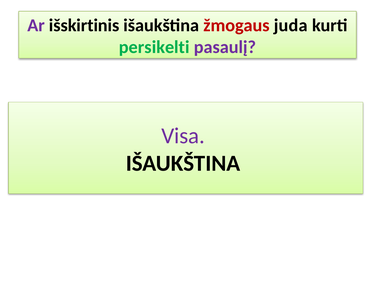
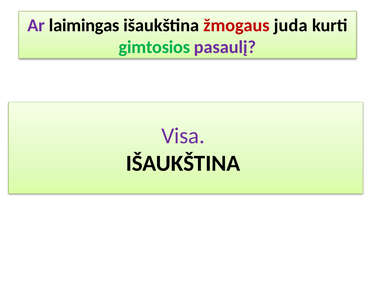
išskirtinis: išskirtinis -> laimingas
persikelti: persikelti -> gimtosios
